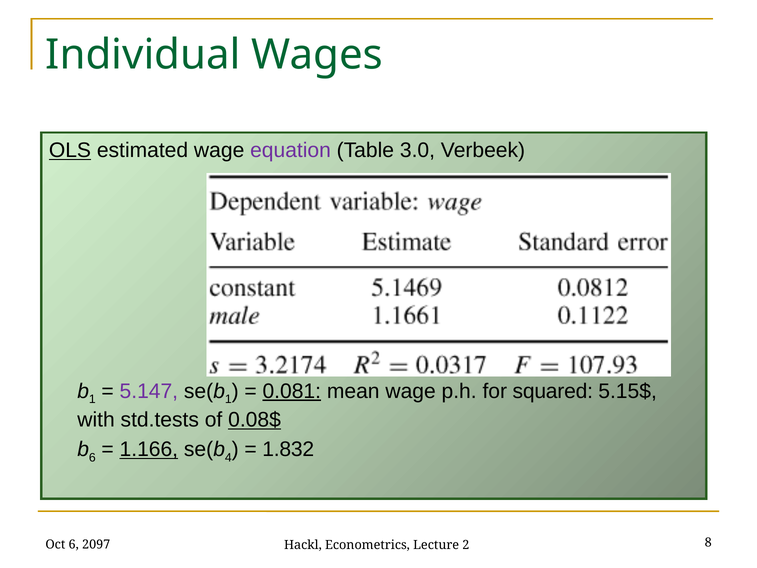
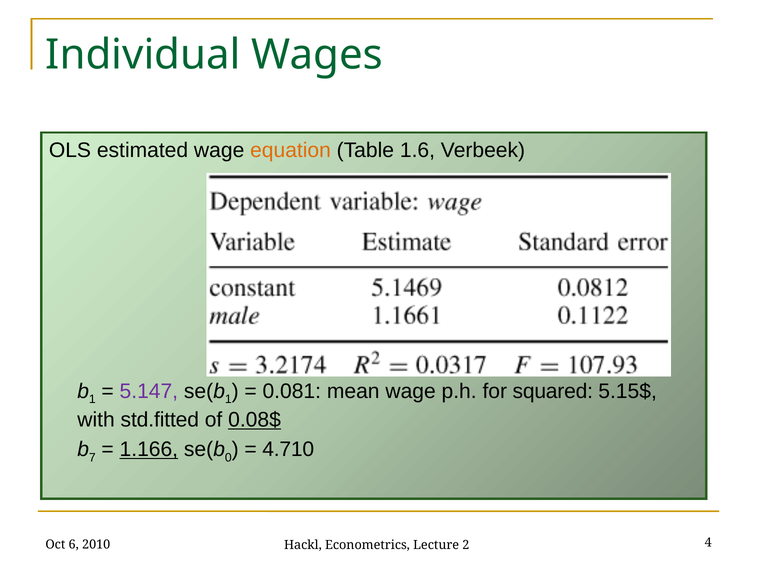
OLS underline: present -> none
equation colour: purple -> orange
3.0: 3.0 -> 1.6
0.081 underline: present -> none
std.tests: std.tests -> std.fitted
6 at (92, 457): 6 -> 7
4: 4 -> 0
1.832: 1.832 -> 4.710
2097: 2097 -> 2010
8: 8 -> 4
